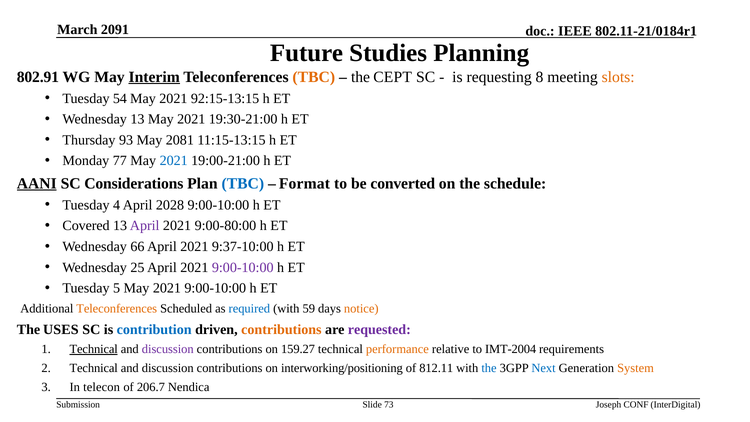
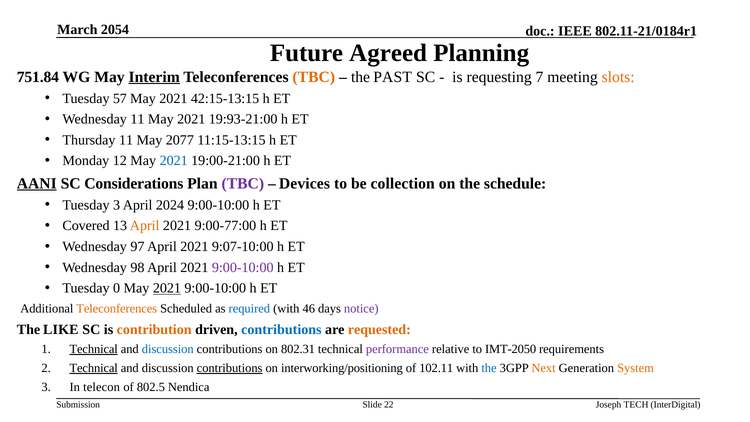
2091: 2091 -> 2054
Studies: Studies -> Agreed
802.91: 802.91 -> 751.84
CEPT: CEPT -> PAST
8: 8 -> 7
54: 54 -> 57
92:15-13:15: 92:15-13:15 -> 42:15-13:15
Wednesday 13: 13 -> 11
19:30-21:00: 19:30-21:00 -> 19:93-21:00
Thursday 93: 93 -> 11
2081: 2081 -> 2077
77: 77 -> 12
TBC at (243, 183) colour: blue -> purple
Format: Format -> Devices
converted: converted -> collection
Tuesday 4: 4 -> 3
2028: 2028 -> 2024
April at (145, 226) colour: purple -> orange
9:00-80:00: 9:00-80:00 -> 9:00-77:00
66: 66 -> 97
9:37-10:00: 9:37-10:00 -> 9:07-10:00
25: 25 -> 98
5: 5 -> 0
2021 at (167, 288) underline: none -> present
59: 59 -> 46
notice colour: orange -> purple
USES: USES -> LIKE
contribution colour: blue -> orange
contributions at (281, 329) colour: orange -> blue
requested colour: purple -> orange
discussion at (168, 349) colour: purple -> blue
159.27: 159.27 -> 802.31
performance colour: orange -> purple
IMT-2004: IMT-2004 -> IMT-2050
Technical at (94, 368) underline: none -> present
contributions at (230, 368) underline: none -> present
812.11: 812.11 -> 102.11
Next colour: blue -> orange
206.7: 206.7 -> 802.5
73: 73 -> 22
CONF: CONF -> TECH
